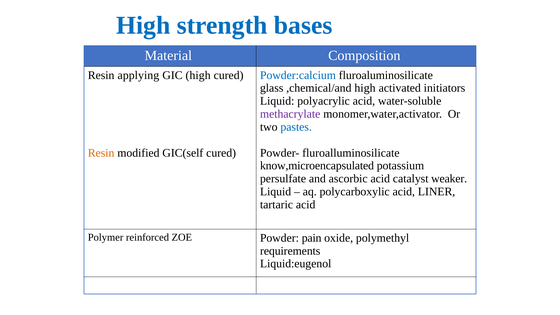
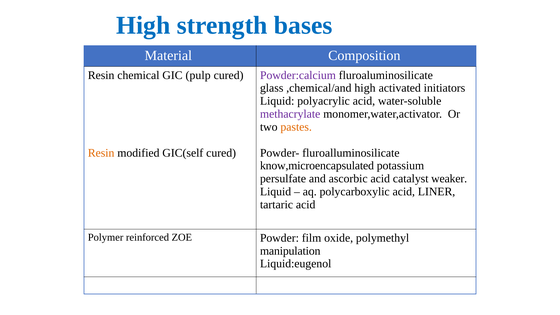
applying: applying -> chemical
GIC high: high -> pulp
Powder:calcium colour: blue -> purple
pastes colour: blue -> orange
pain: pain -> film
requirements: requirements -> manipulation
